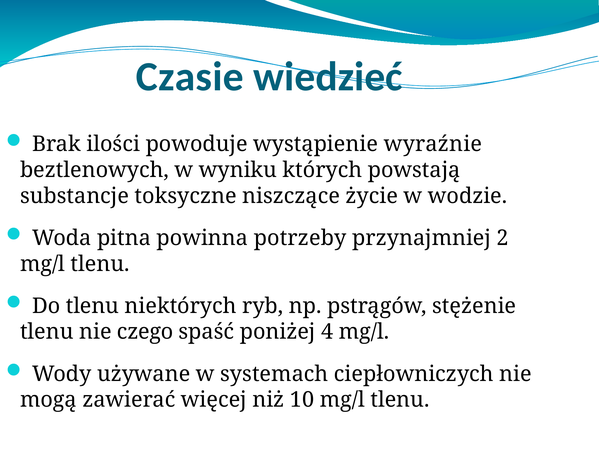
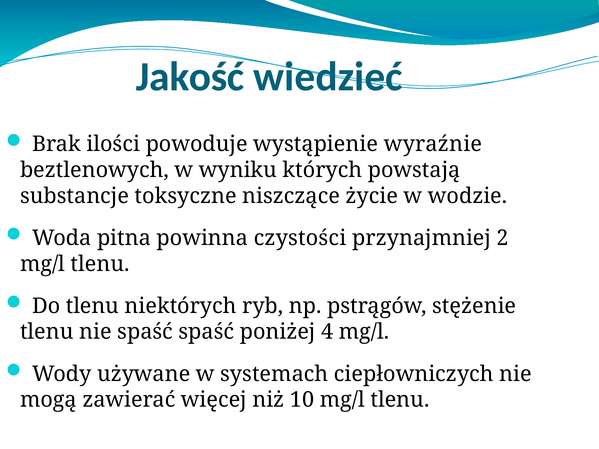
Czasie: Czasie -> Jakość
potrzeby: potrzeby -> czystości
nie czego: czego -> spaść
